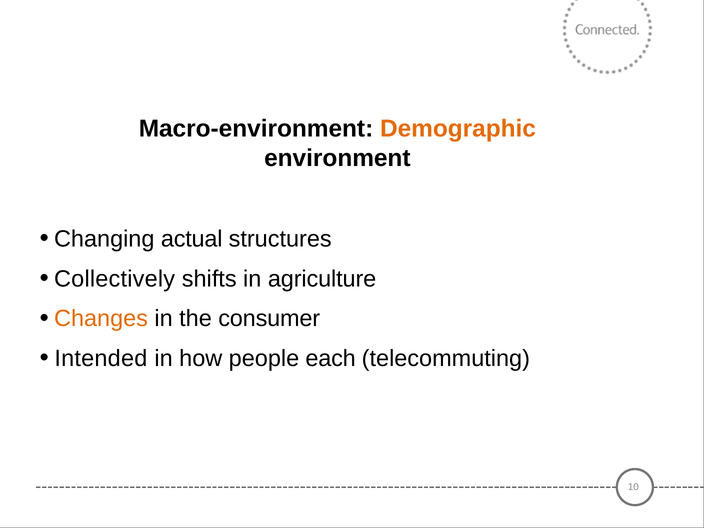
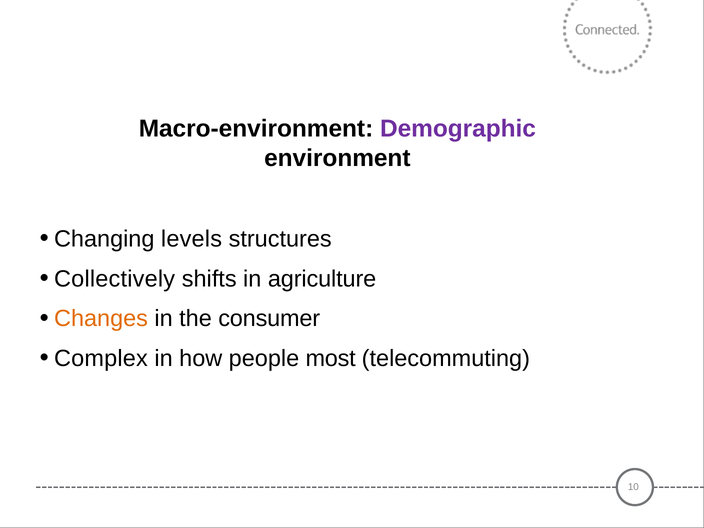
Demographic colour: orange -> purple
actual: actual -> levels
Intended: Intended -> Complex
each: each -> most
